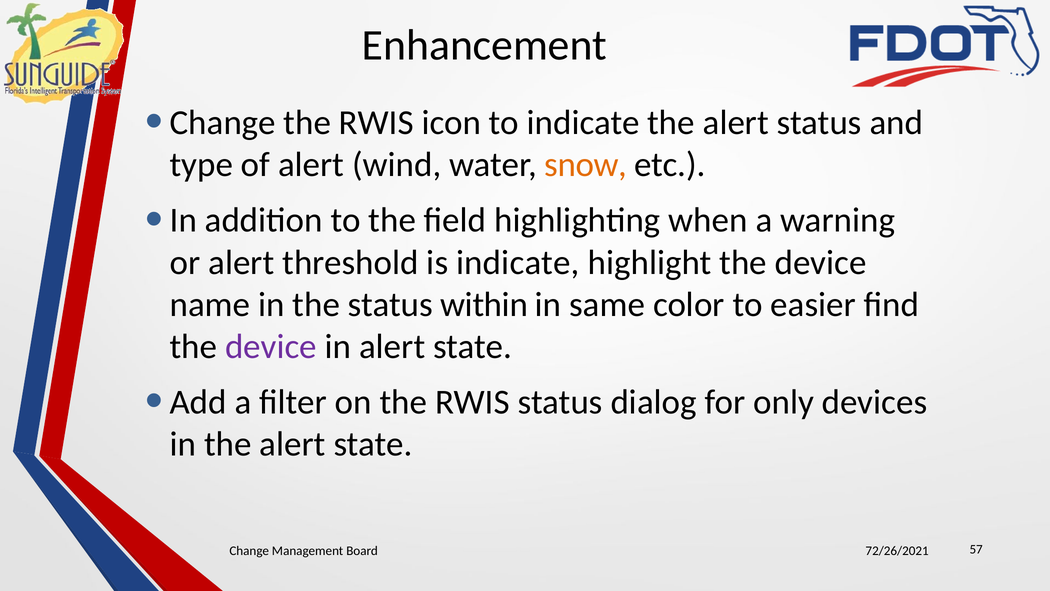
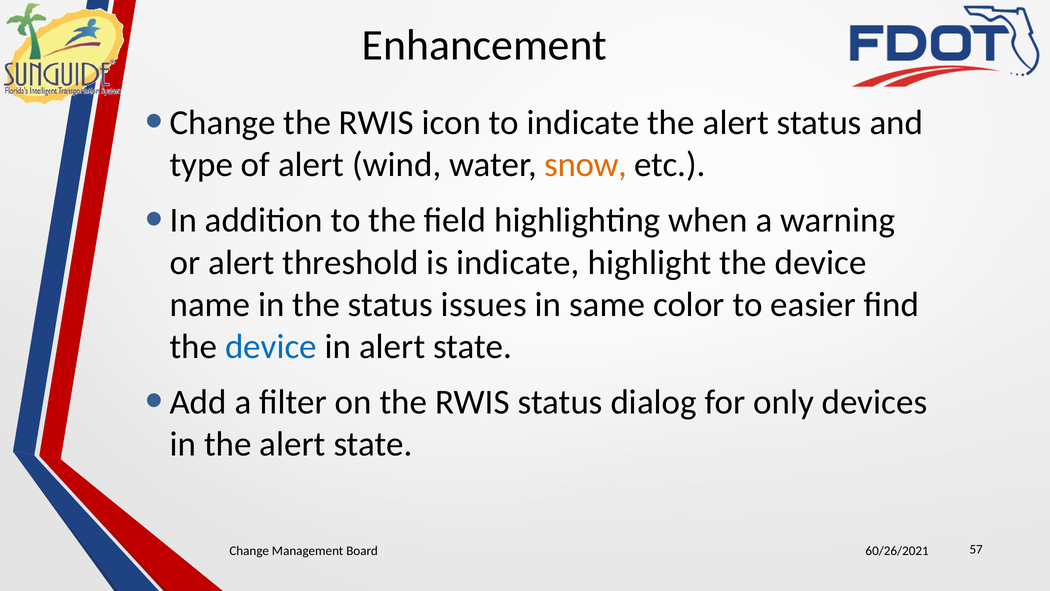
within: within -> issues
device at (271, 346) colour: purple -> blue
72/26/2021: 72/26/2021 -> 60/26/2021
